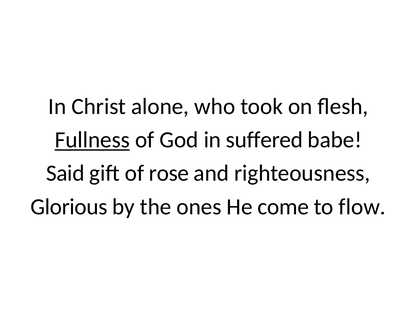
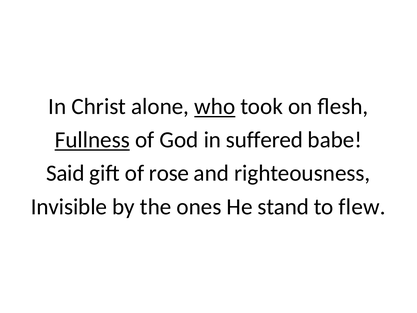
who underline: none -> present
Glorious: Glorious -> Invisible
come: come -> stand
flow: flow -> flew
